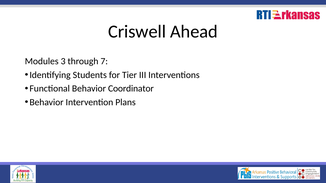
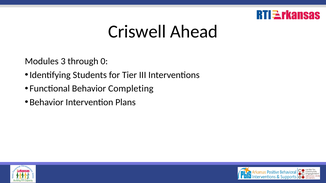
7: 7 -> 0
Coordinator: Coordinator -> Completing
